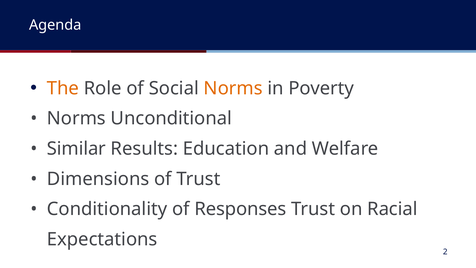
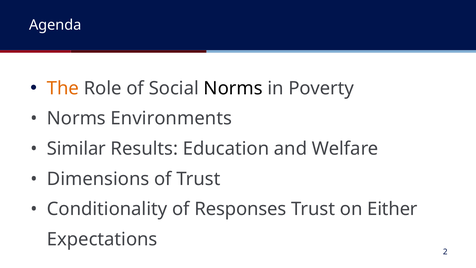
Norms at (233, 88) colour: orange -> black
Unconditional: Unconditional -> Environments
Racial: Racial -> Either
